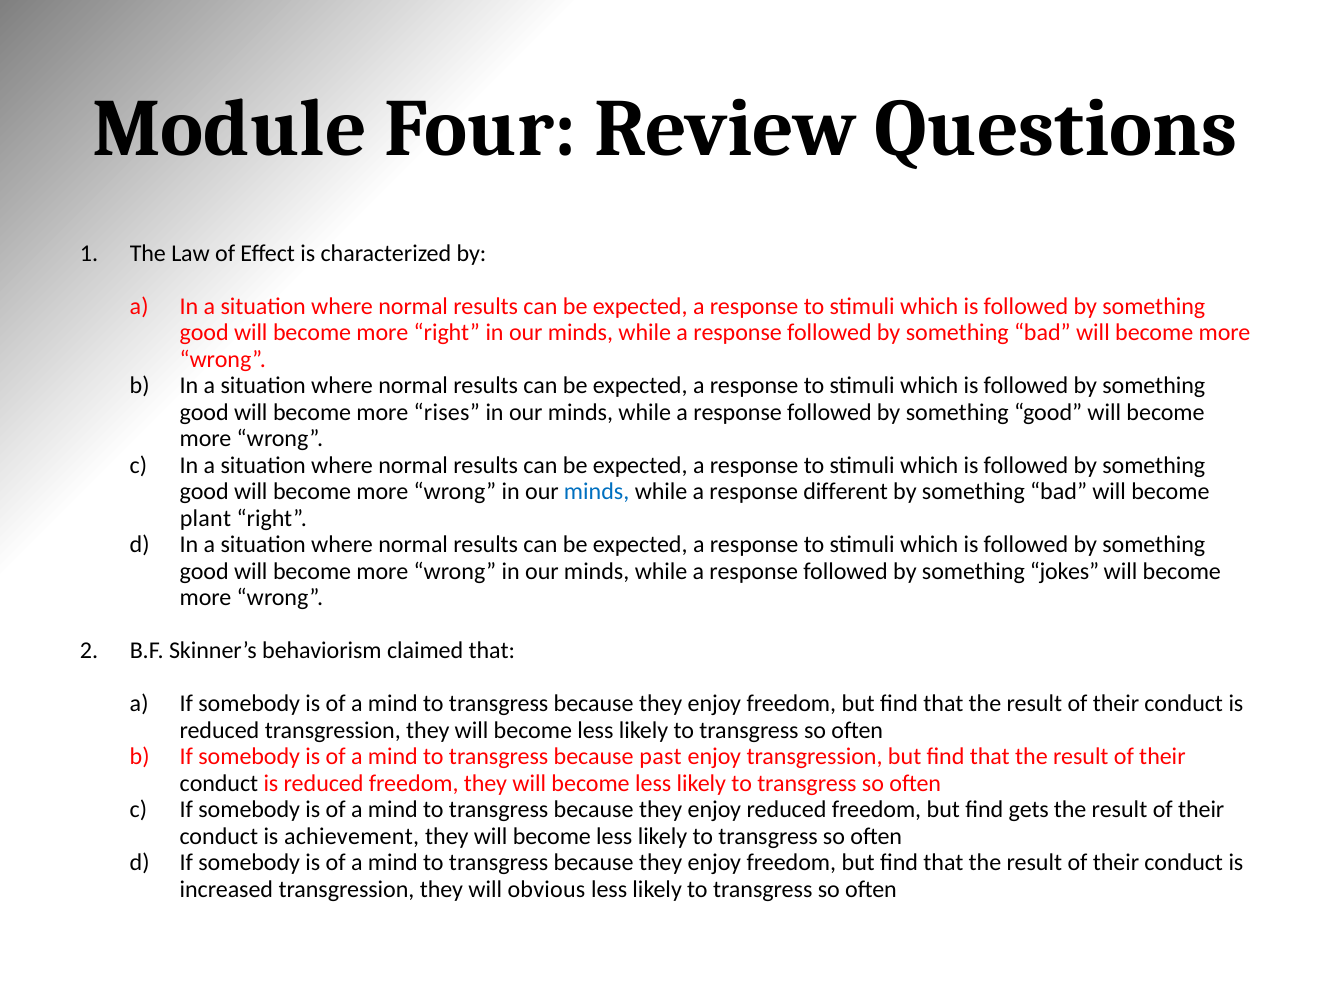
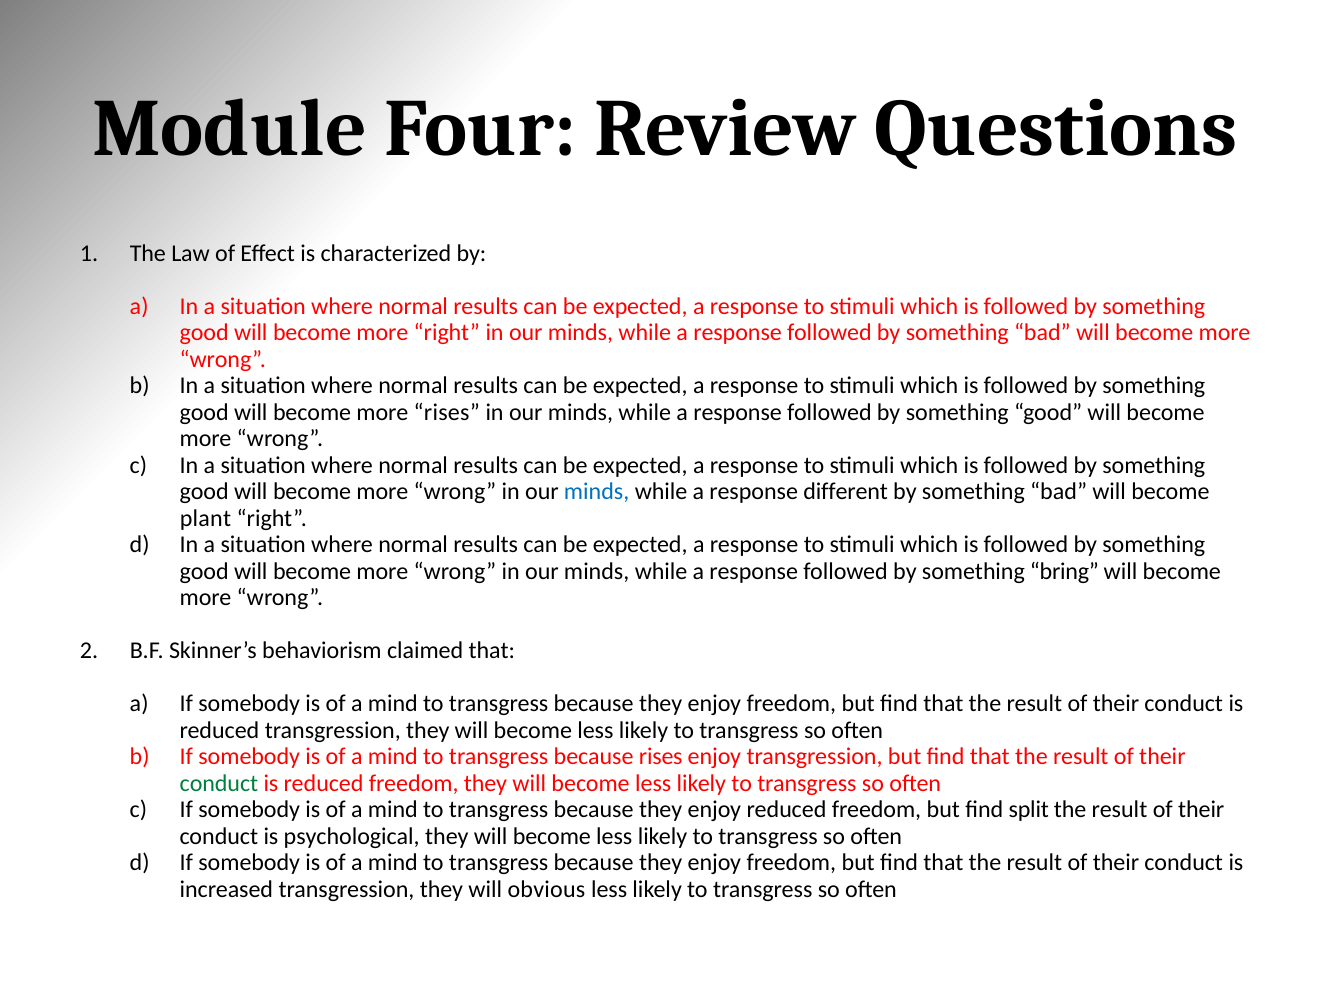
jokes: jokes -> bring
because past: past -> rises
conduct at (219, 784) colour: black -> green
gets: gets -> split
achievement: achievement -> psychological
